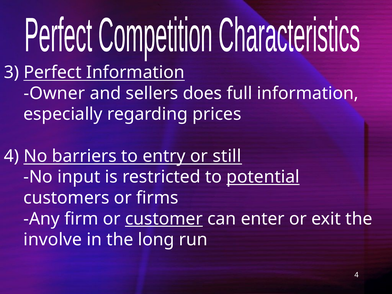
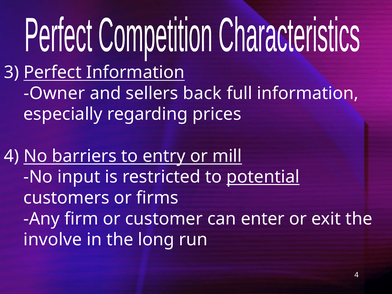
does: does -> back
still: still -> mill
customer underline: present -> none
